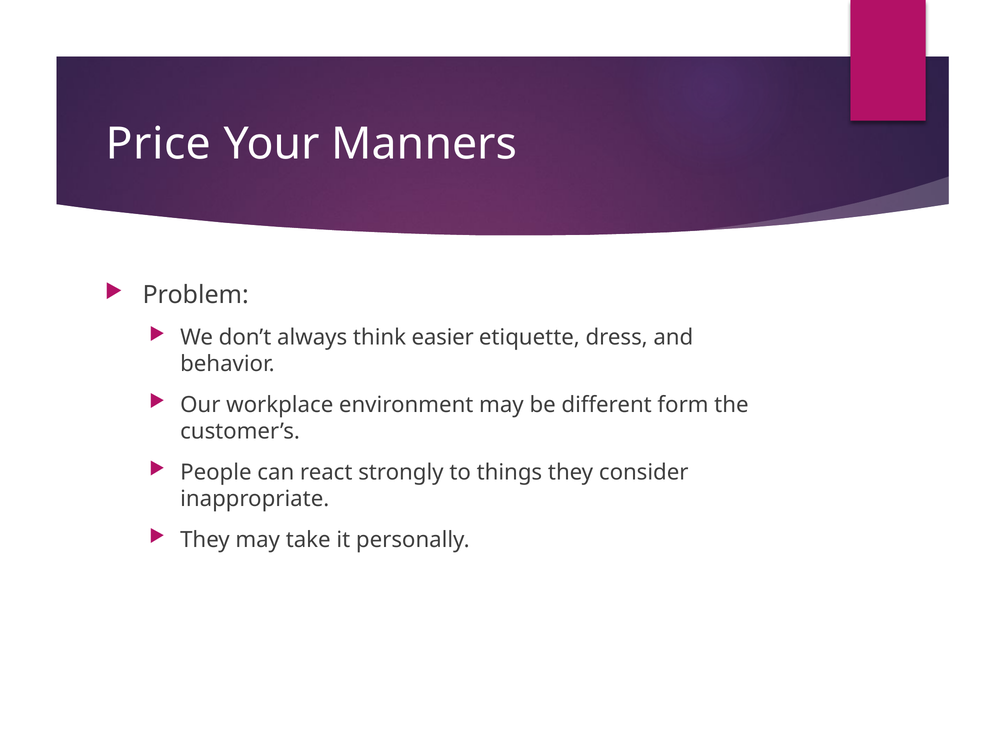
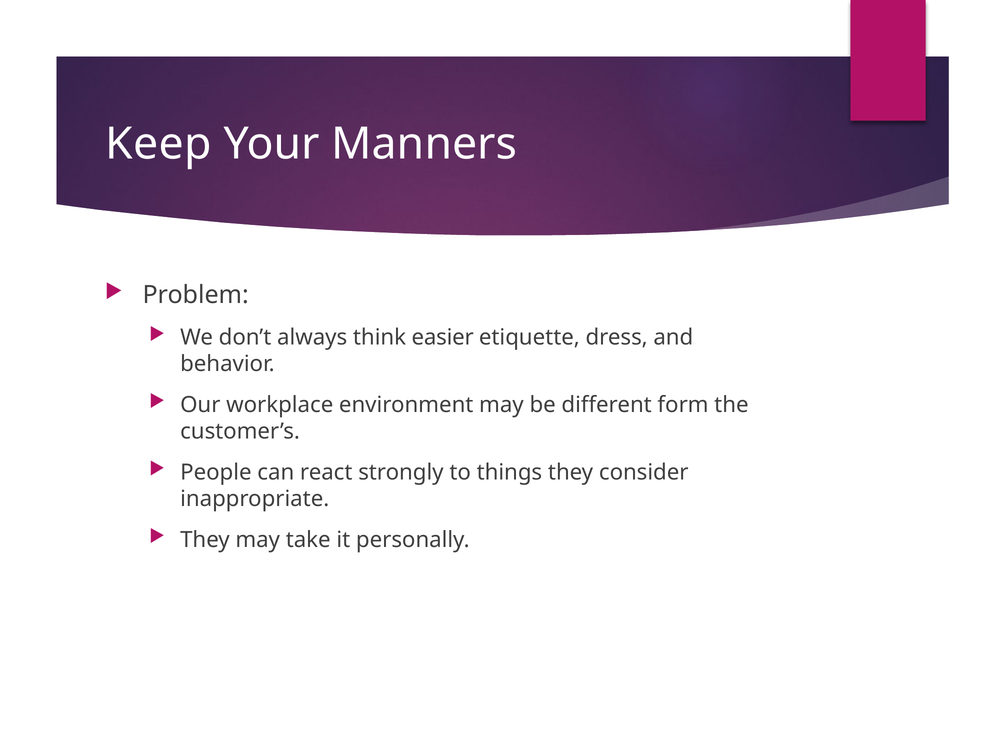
Price: Price -> Keep
